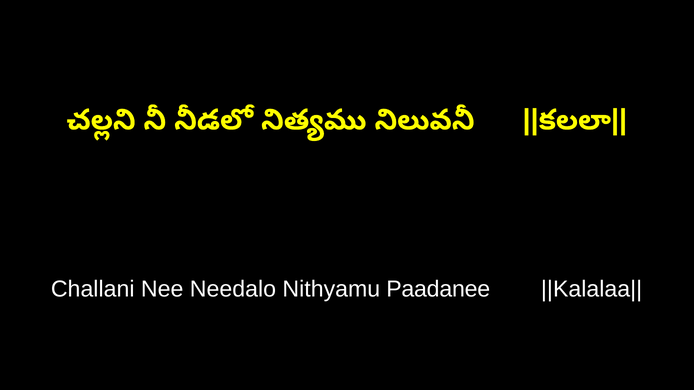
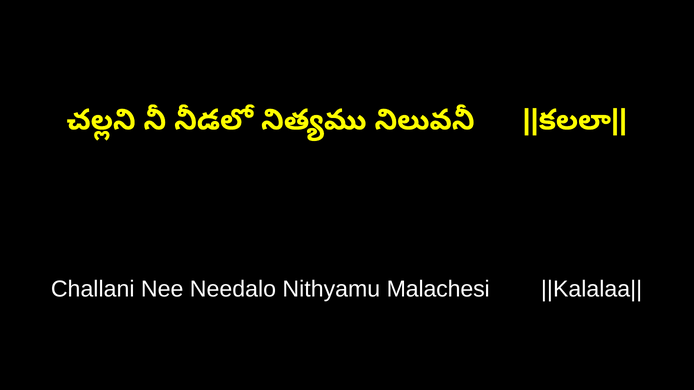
Paadanee: Paadanee -> Malachesi
